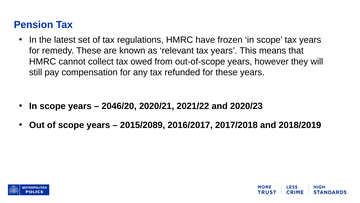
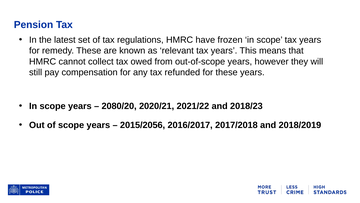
2046/20: 2046/20 -> 2080/20
2020/23: 2020/23 -> 2018/23
2015/2089: 2015/2089 -> 2015/2056
